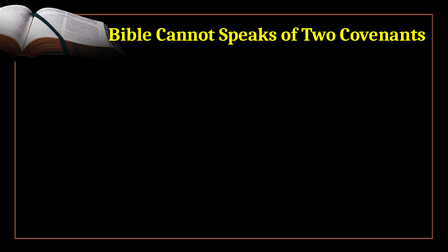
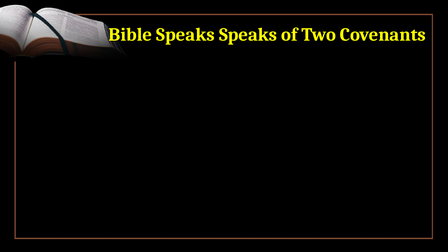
Bible Cannot: Cannot -> Speaks
